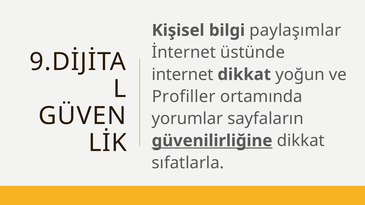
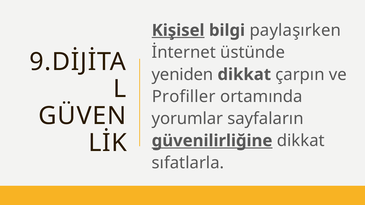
Kişisel underline: none -> present
paylaşımlar: paylaşımlar -> paylaşırken
internet: internet -> yeniden
yoğun: yoğun -> çarpın
